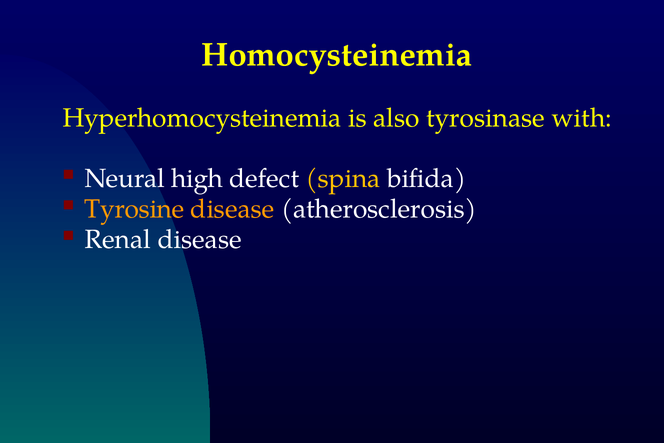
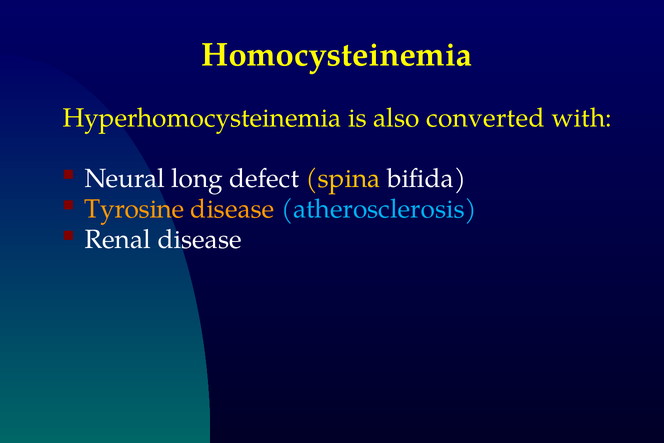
tyrosinase: tyrosinase -> converted
high: high -> long
atherosclerosis colour: white -> light blue
